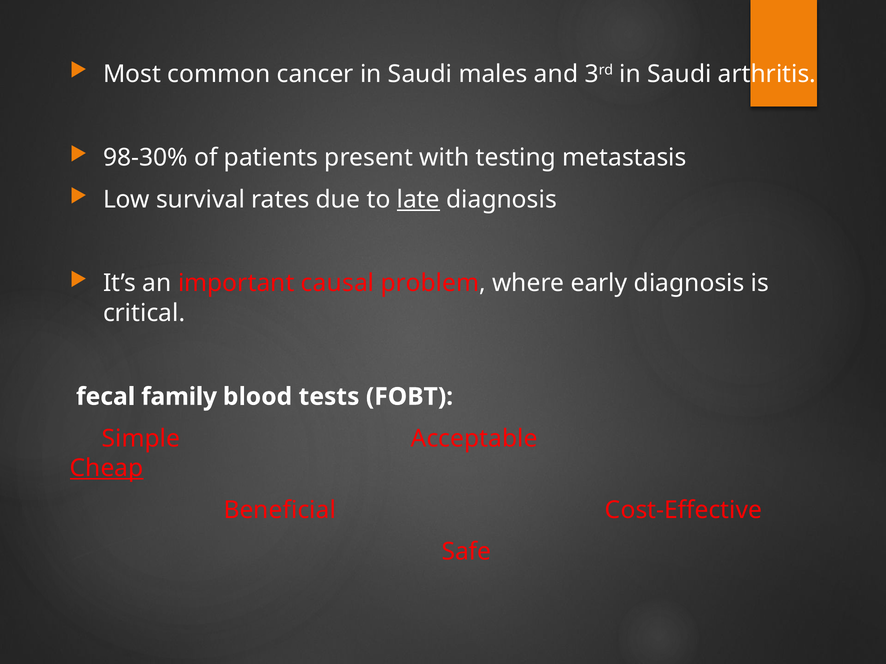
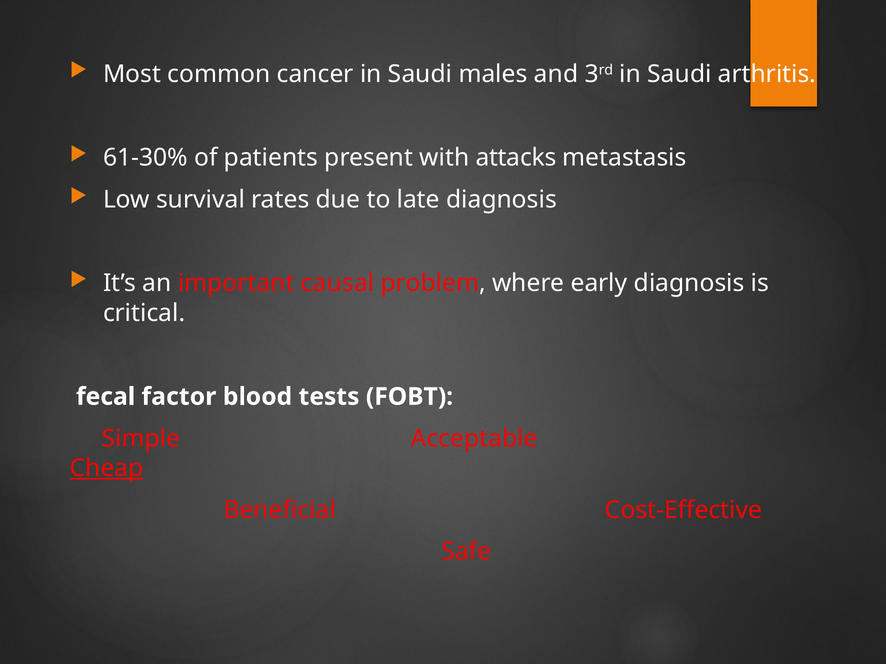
98-30%: 98-30% -> 61-30%
testing: testing -> attacks
late underline: present -> none
family: family -> factor
